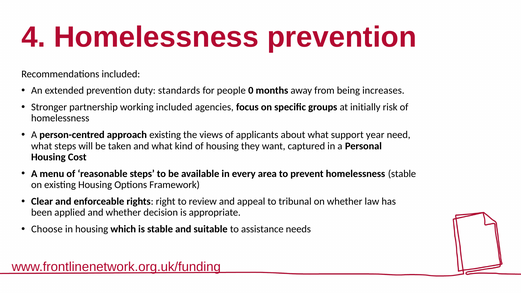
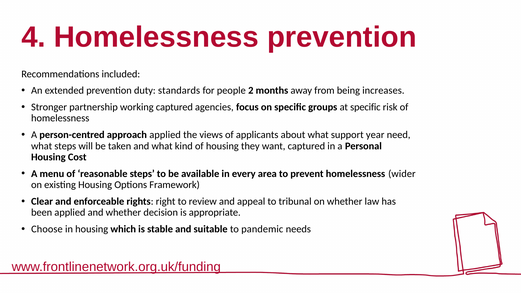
0: 0 -> 2
working included: included -> captured
at initially: initially -> specific
approach existing: existing -> applied
homelessness stable: stable -> wider
assistance: assistance -> pandemic
